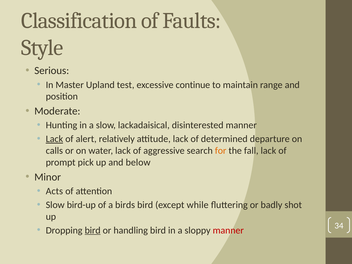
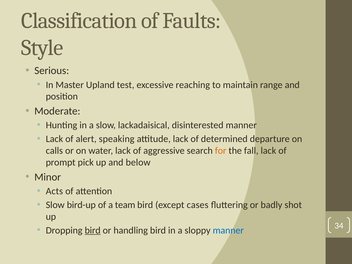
continue: continue -> reaching
Lack at (54, 139) underline: present -> none
relatively: relatively -> speaking
birds: birds -> team
while: while -> cases
manner at (228, 230) colour: red -> blue
